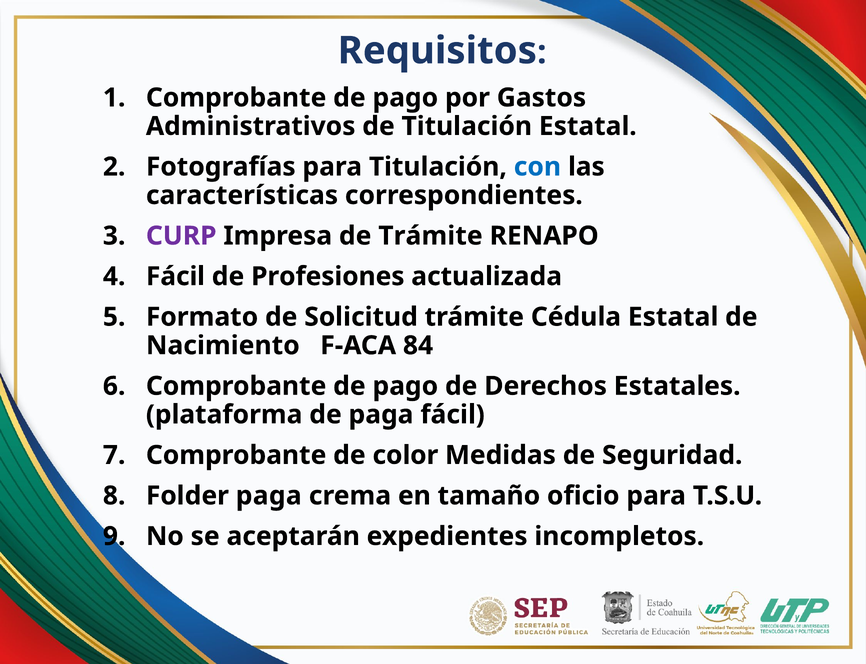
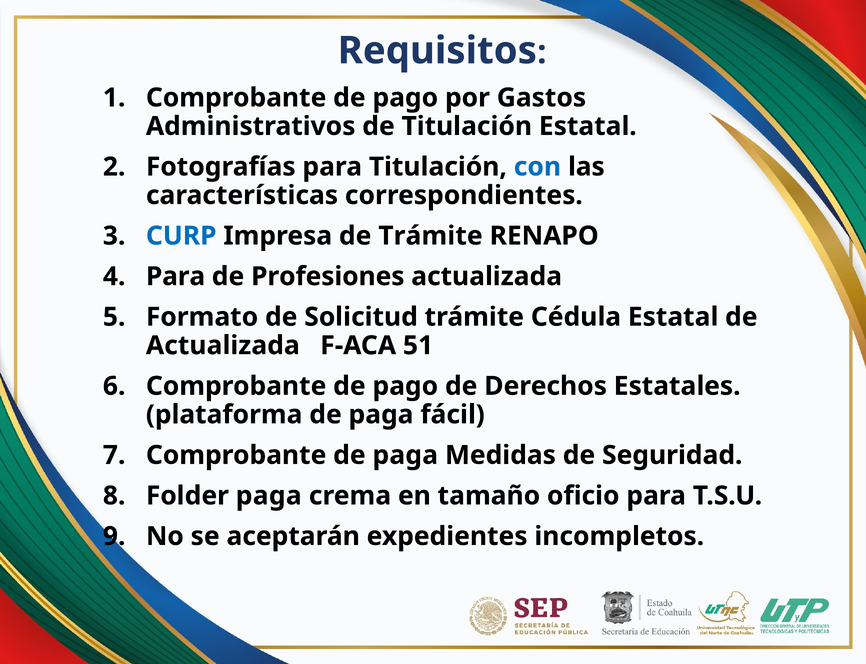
CURP colour: purple -> blue
Fácil at (176, 277): Fácil -> Para
Nacimiento at (223, 346): Nacimiento -> Actualizada
84: 84 -> 51
Comprobante de color: color -> paga
